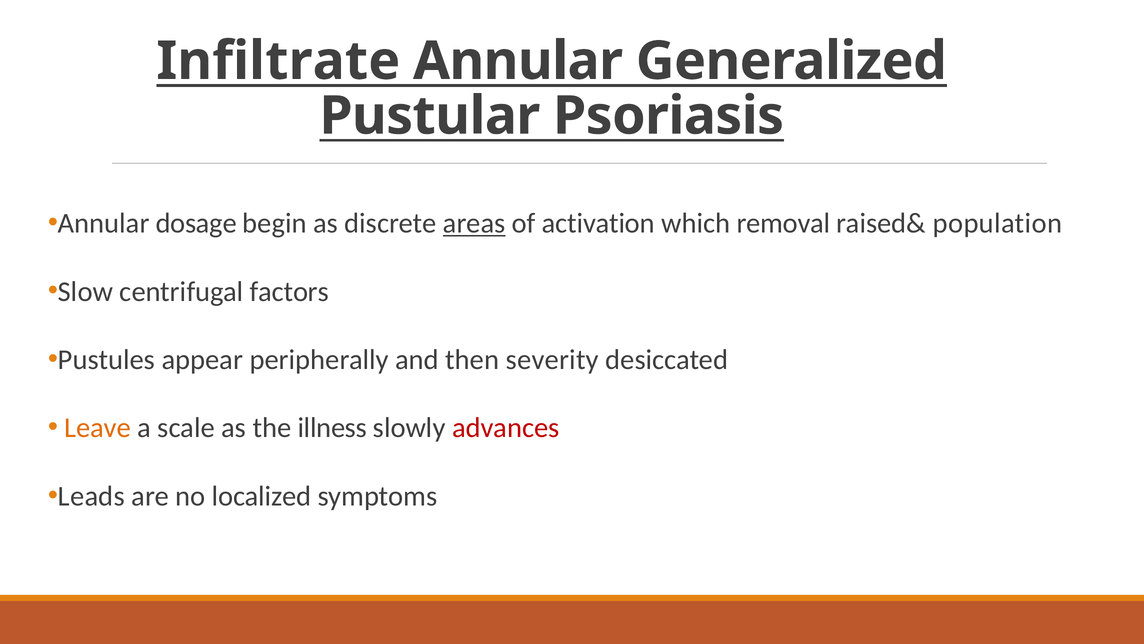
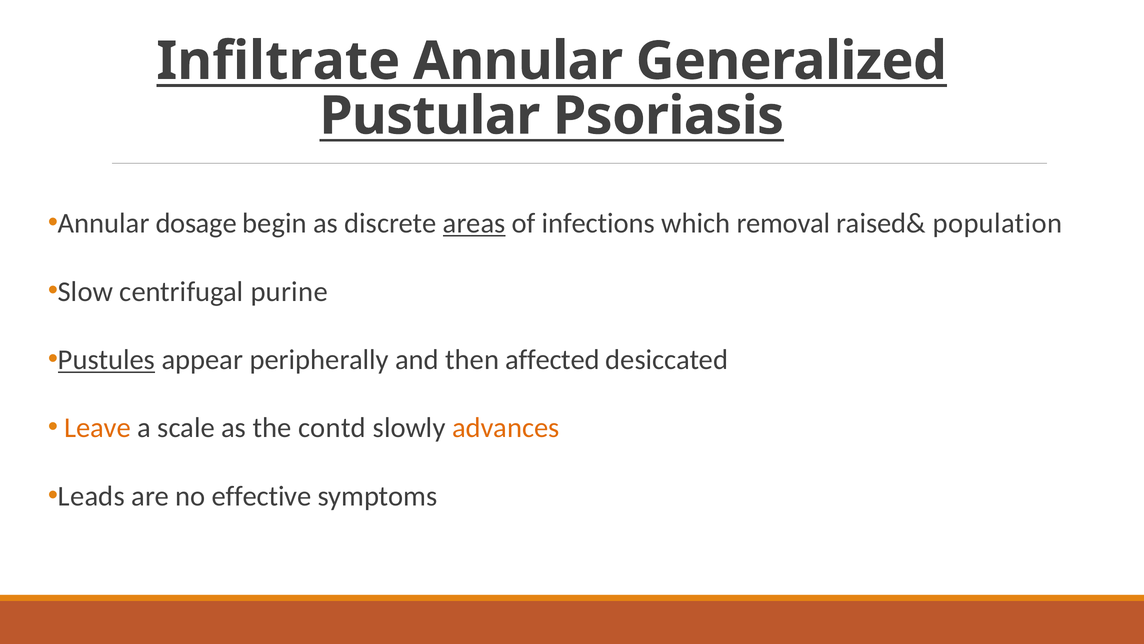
activation: activation -> infections
factors: factors -> purine
Pustules underline: none -> present
severity: severity -> affected
illness: illness -> contd
advances colour: red -> orange
localized: localized -> effective
